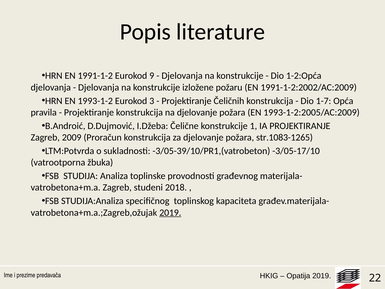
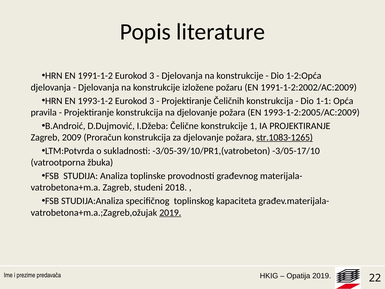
1991-1-2 Eurokod 9: 9 -> 3
1-7: 1-7 -> 1-1
str.1083-1265 underline: none -> present
